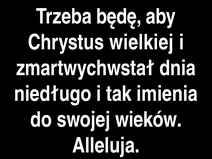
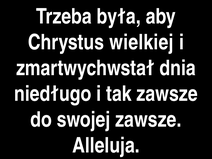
będę: będę -> była
tak imienia: imienia -> zawsze
swojej wieków: wieków -> zawsze
